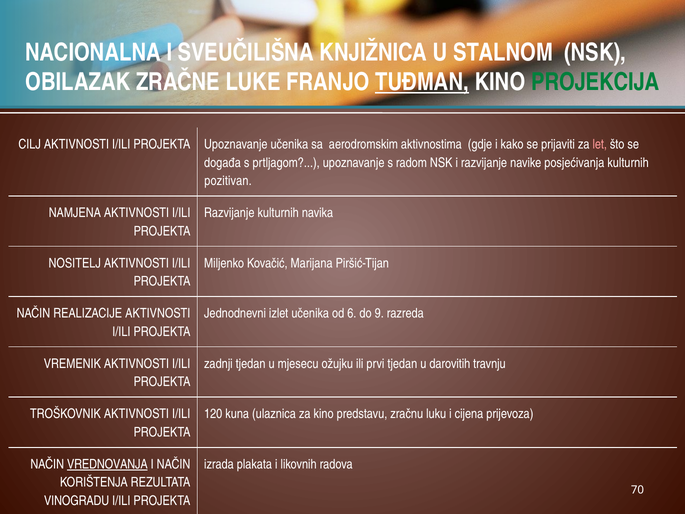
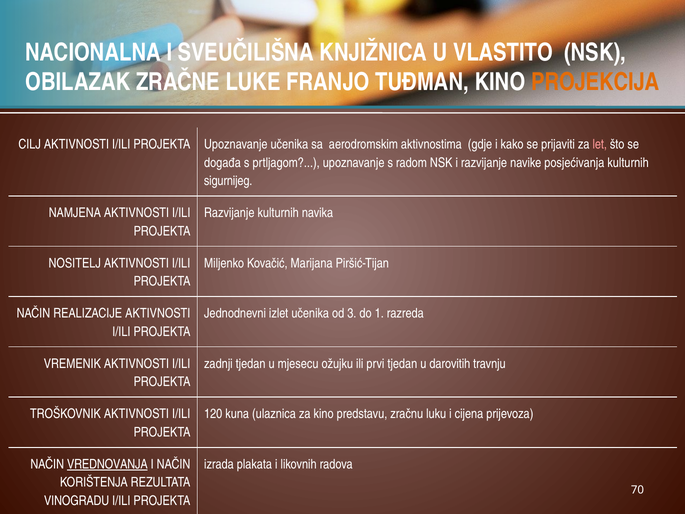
STALNOM: STALNOM -> VLASTITO
TUĐMAN underline: present -> none
PROJEKCIJA colour: green -> orange
pozitivan: pozitivan -> sigurnijeg
6: 6 -> 3
9: 9 -> 1
